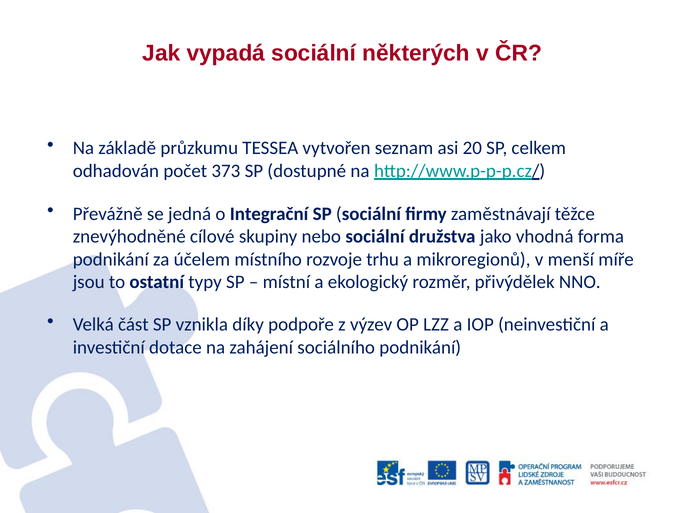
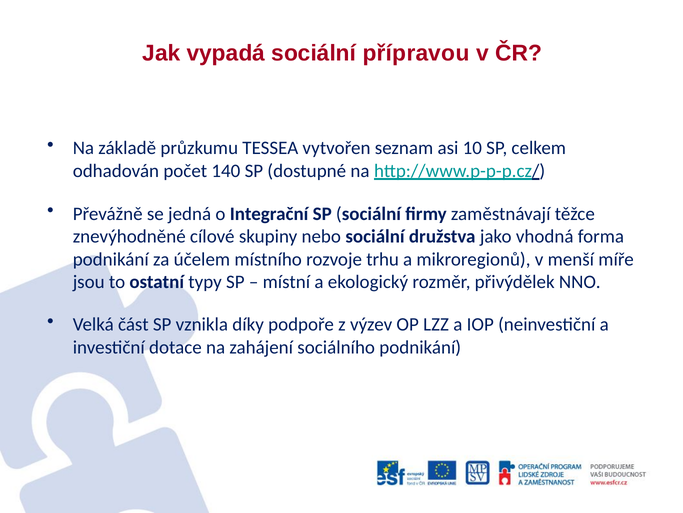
některých: některých -> přípravou
20: 20 -> 10
373: 373 -> 140
